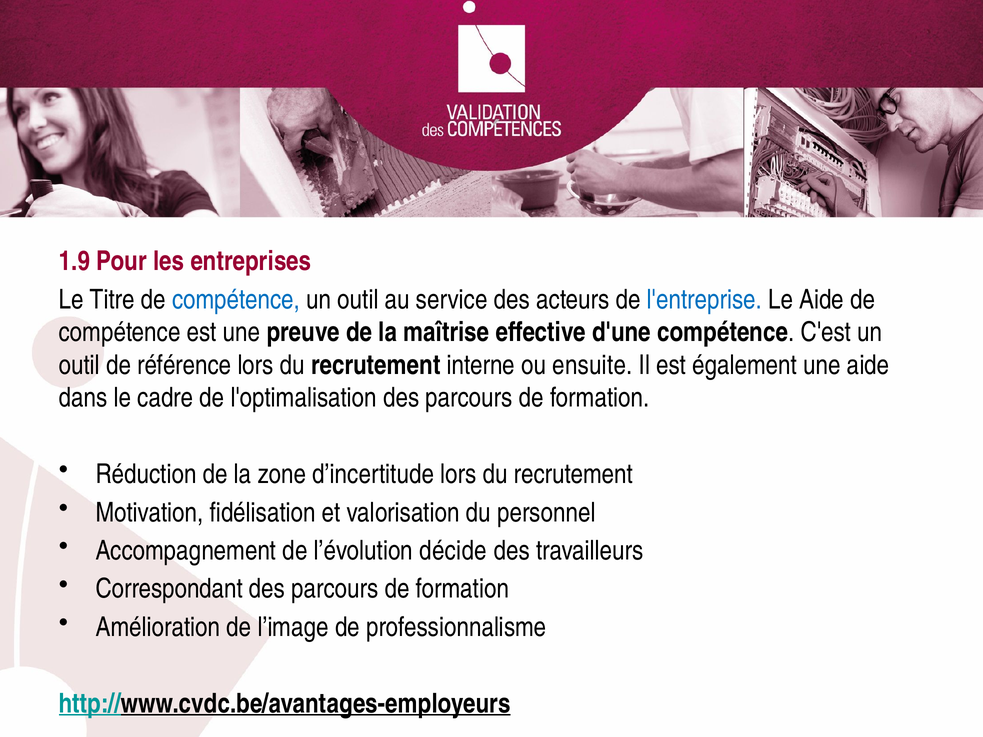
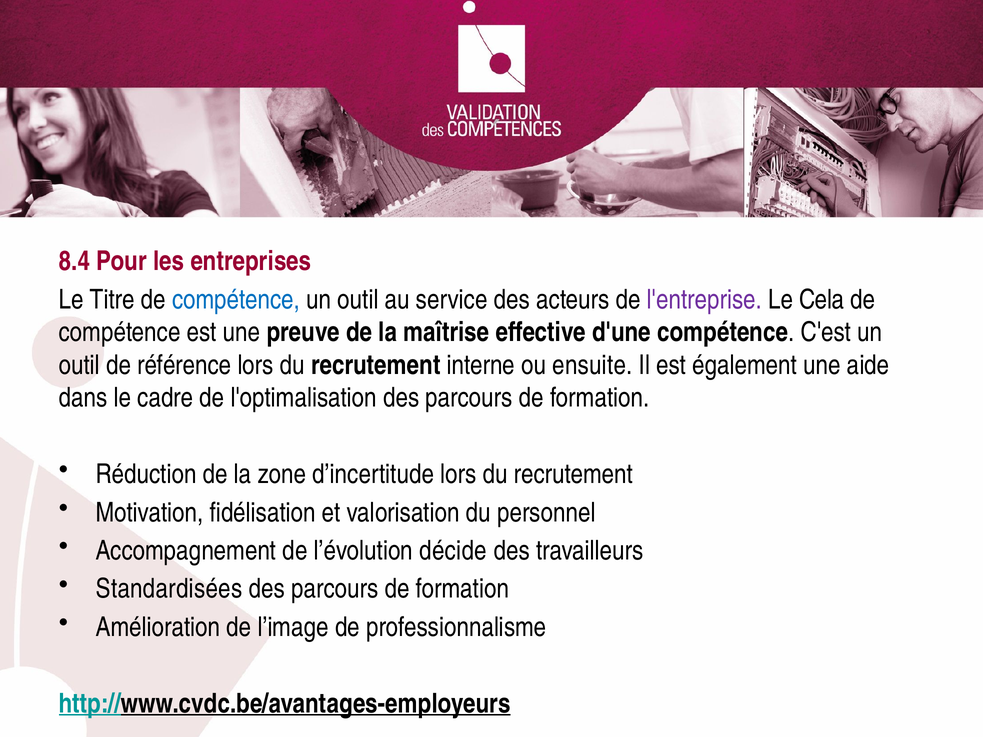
1.9: 1.9 -> 8.4
l'entreprise colour: blue -> purple
Le Aide: Aide -> Cela
Correspondant: Correspondant -> Standardisées
